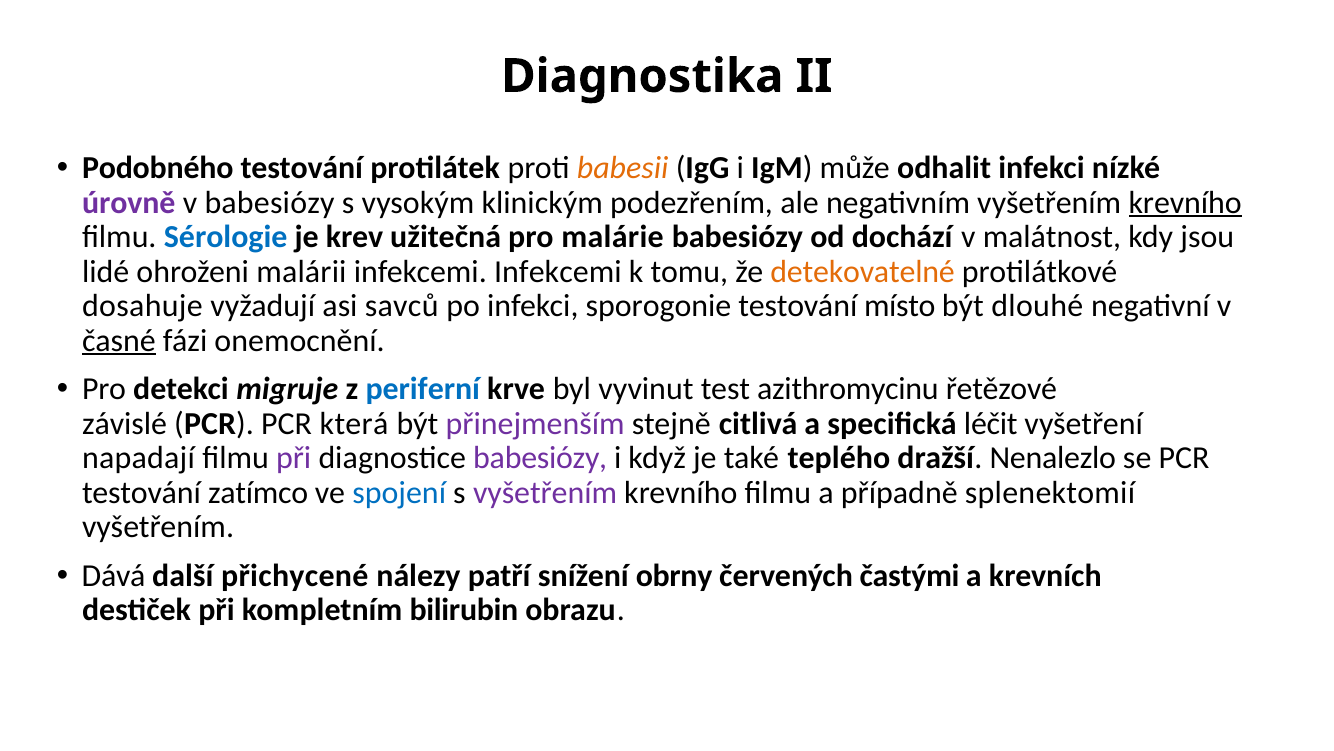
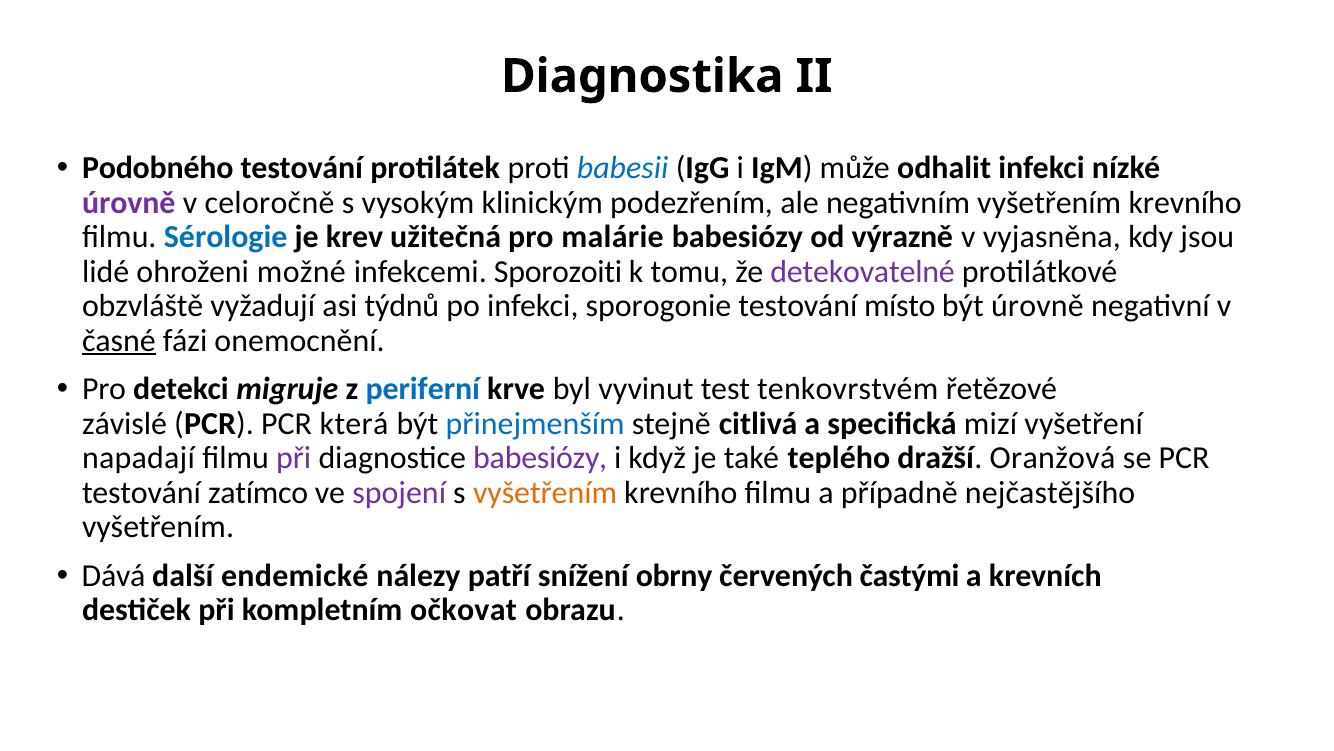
babesii colour: orange -> blue
v babesiózy: babesiózy -> celoročně
krevního at (1185, 202) underline: present -> none
dochází: dochází -> výrazně
malátnost: malátnost -> vyjasněna
malárii: malárii -> možné
infekcemi Infekcemi: Infekcemi -> Sporozoiti
detekovatelné colour: orange -> purple
dosahuje: dosahuje -> obzvláště
savců: savců -> týdnů
být dlouhé: dlouhé -> úrovně
azithromycinu: azithromycinu -> tenkovrstvém
přinejmenším colour: purple -> blue
léčit: léčit -> mizí
Nenalezlo: Nenalezlo -> Oranžová
spojení colour: blue -> purple
vyšetřením at (545, 492) colour: purple -> orange
splenektomií: splenektomií -> nejčastějšího
přichycené: přichycené -> endemické
bilirubin: bilirubin -> očkovat
